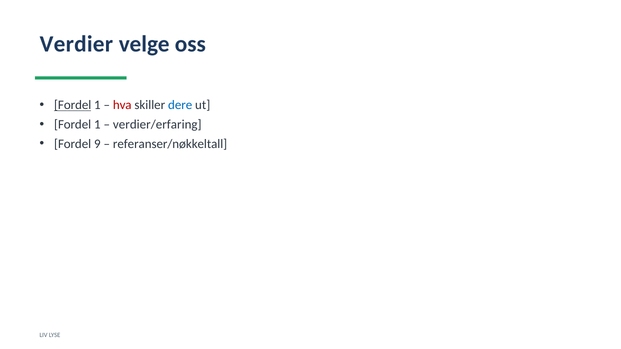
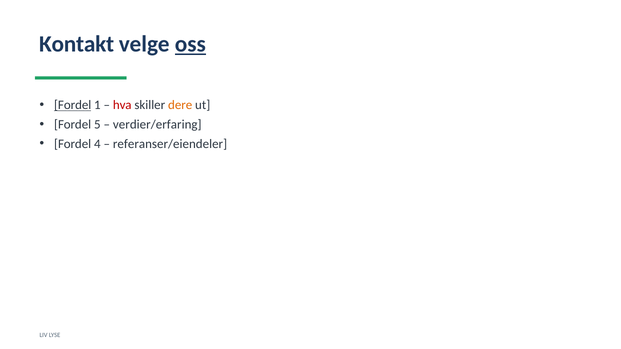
Verdier: Verdier -> Kontakt
oss underline: none -> present
dere colour: blue -> orange
1 at (97, 125): 1 -> 5
9: 9 -> 4
referanser/nøkkeltall: referanser/nøkkeltall -> referanser/eiendeler
